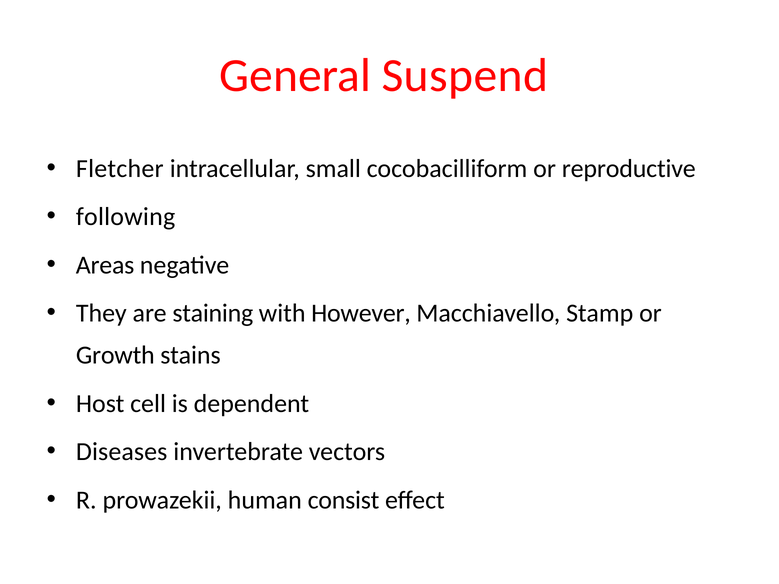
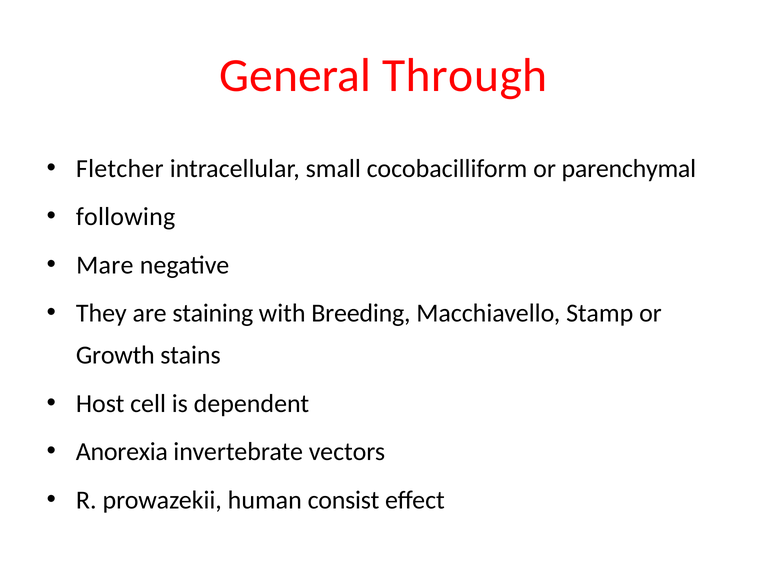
Suspend: Suspend -> Through
reproductive: reproductive -> parenchymal
Areas: Areas -> Mare
However: However -> Breeding
Diseases: Diseases -> Anorexia
